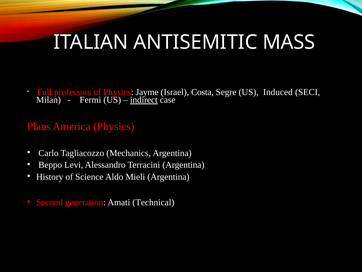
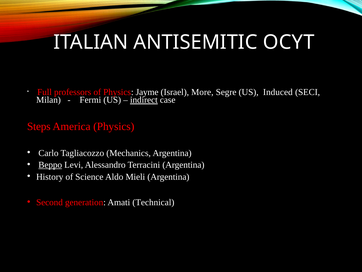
MASS: MASS -> OCYT
Costa: Costa -> More
Plans: Plans -> Steps
Beppo underline: none -> present
